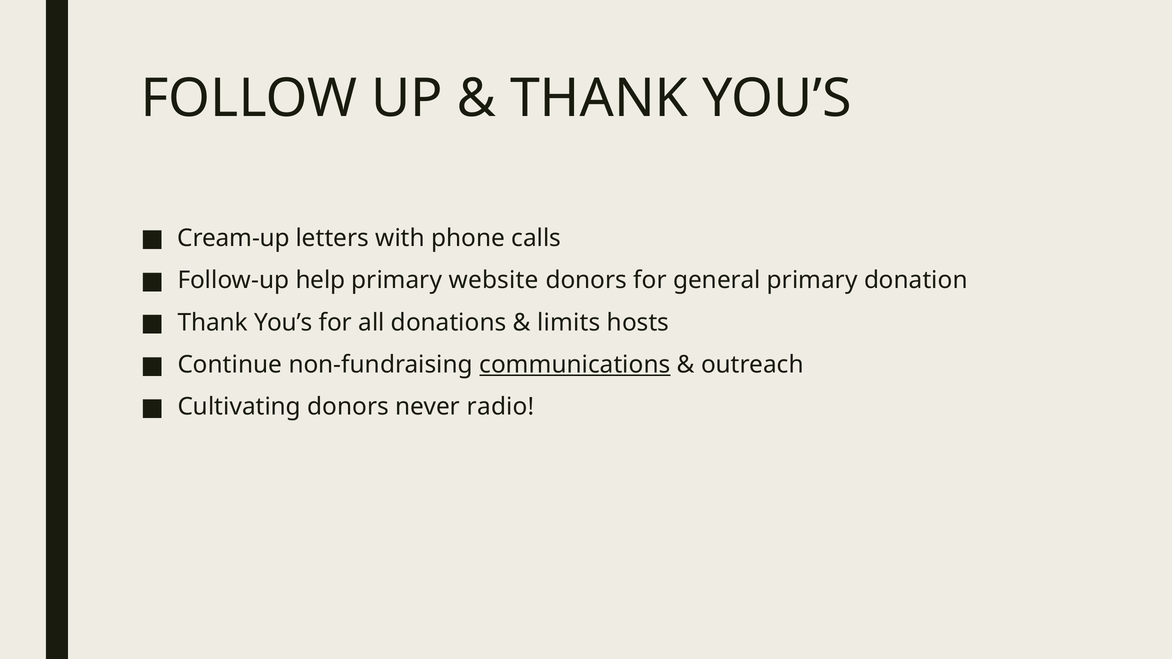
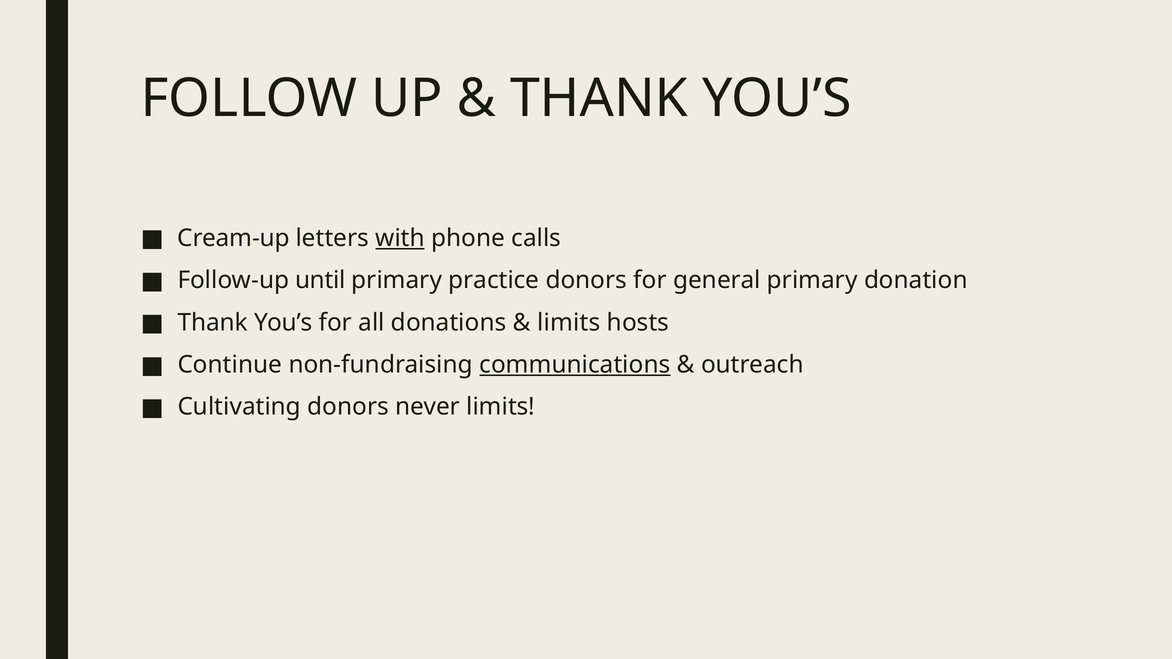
with underline: none -> present
help: help -> until
website: website -> practice
never radio: radio -> limits
